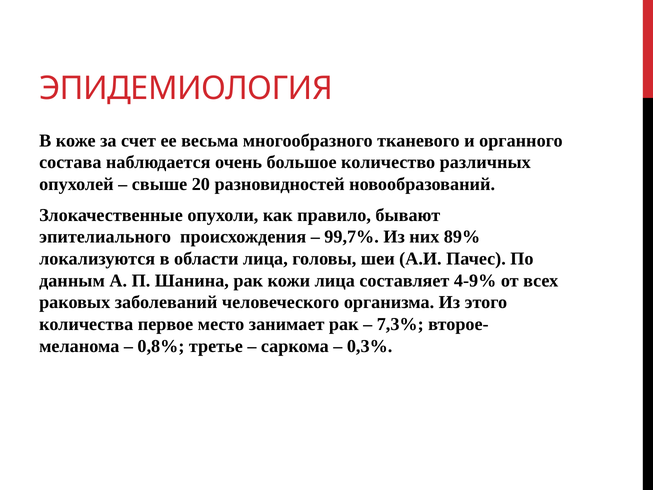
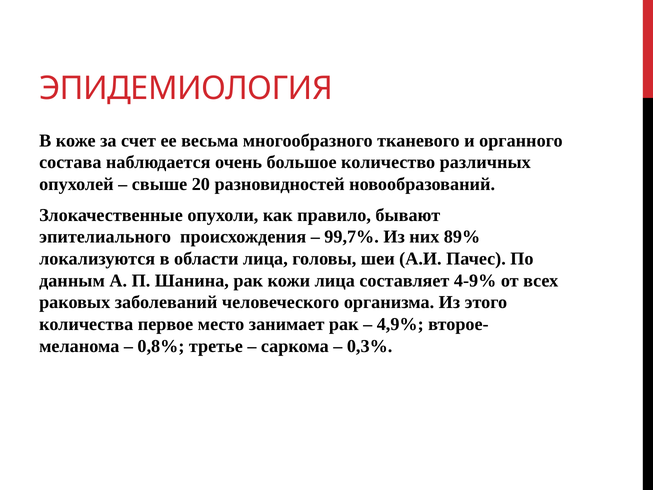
7,3%: 7,3% -> 4,9%
